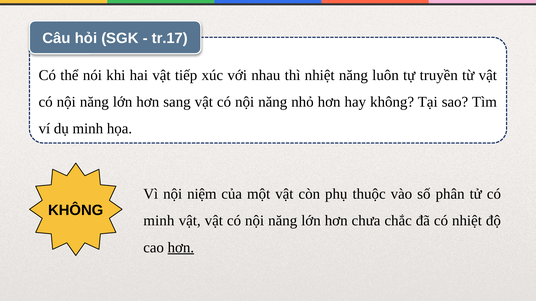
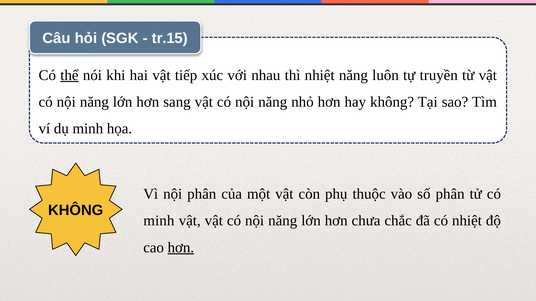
tr.17: tr.17 -> tr.15
thể underline: none -> present
nội niệm: niệm -> phân
